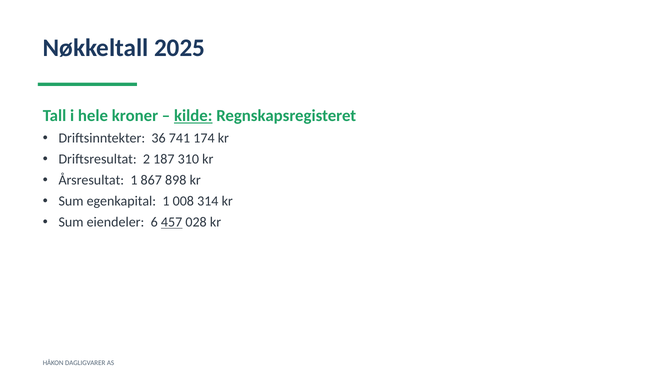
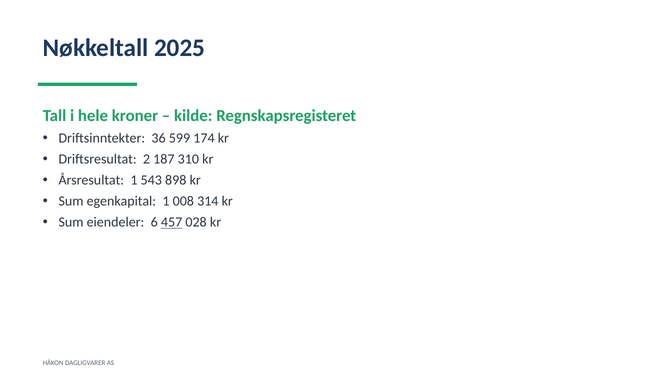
kilde underline: present -> none
741: 741 -> 599
867: 867 -> 543
